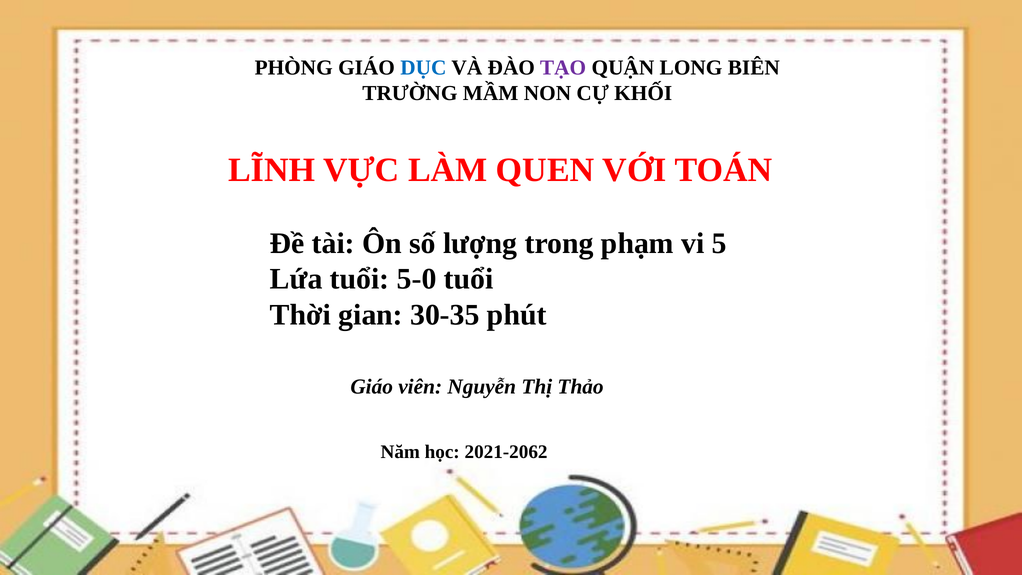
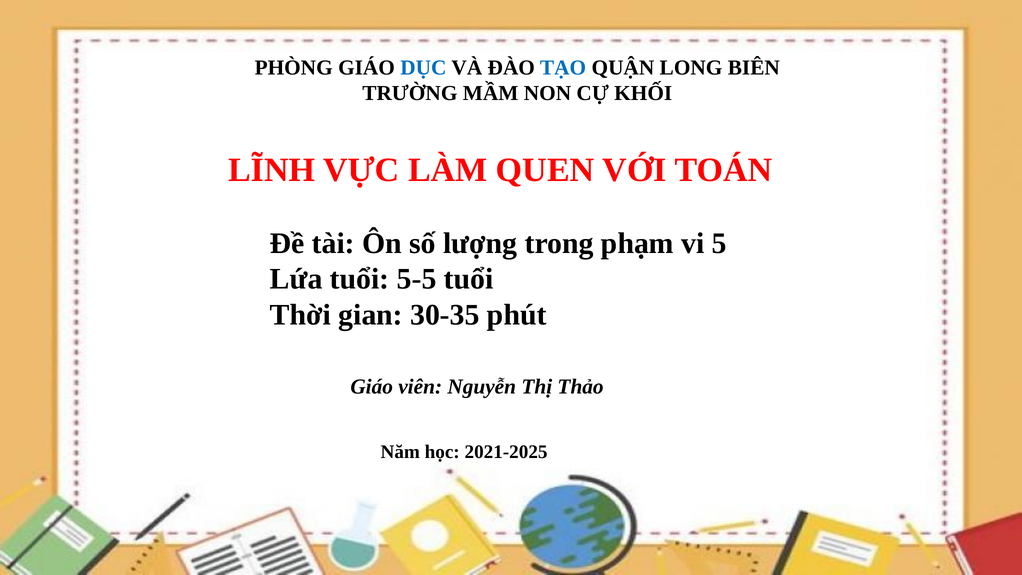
TẠO colour: purple -> blue
5-0: 5-0 -> 5-5
2021-2062: 2021-2062 -> 2021-2025
